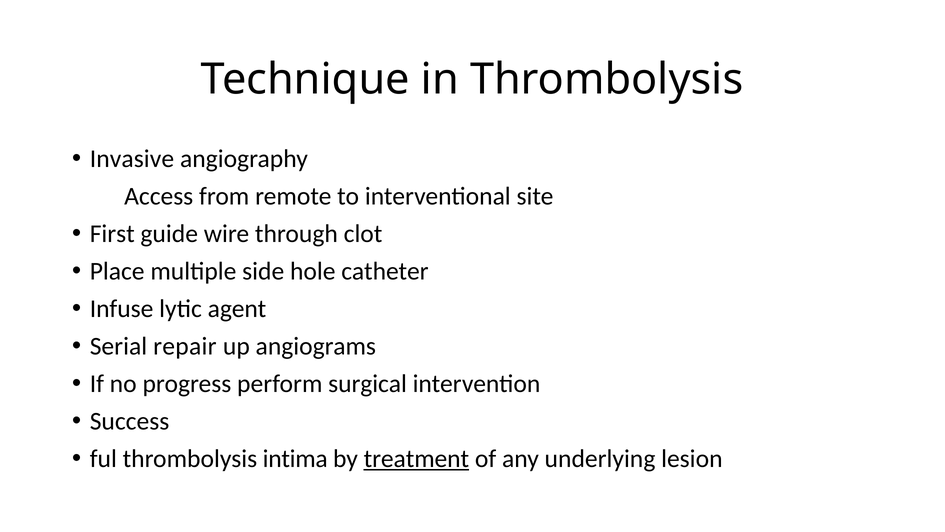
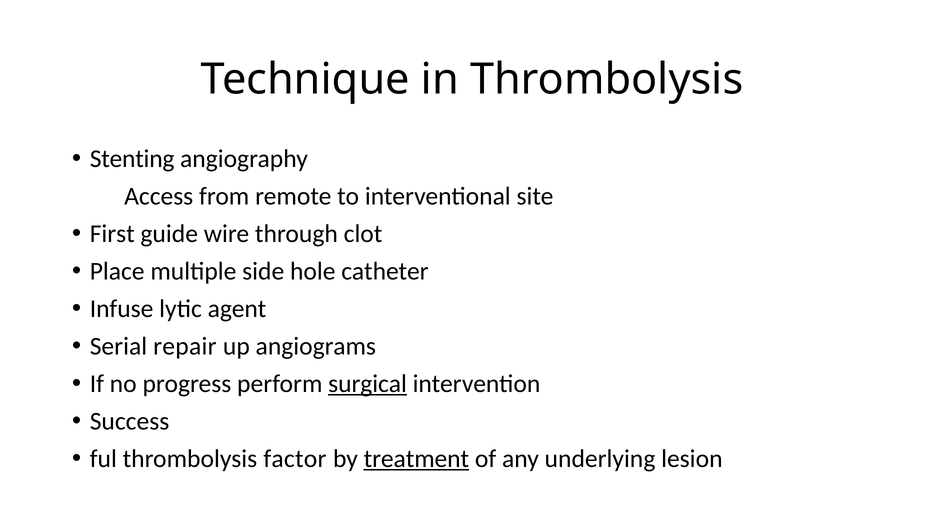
Invasive: Invasive -> Stenting
surgical underline: none -> present
intima: intima -> factor
